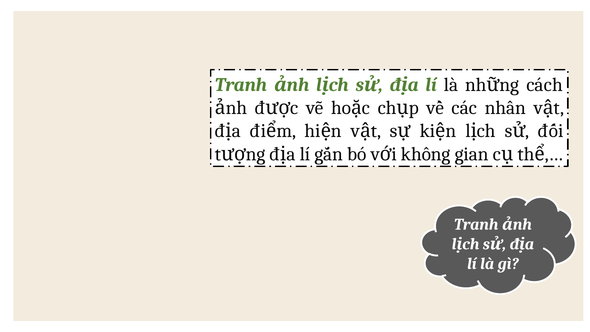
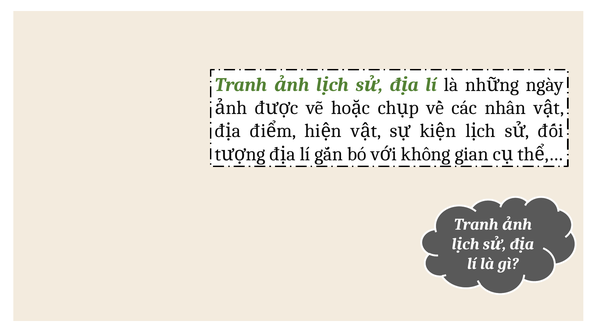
cách: cách -> ngày
